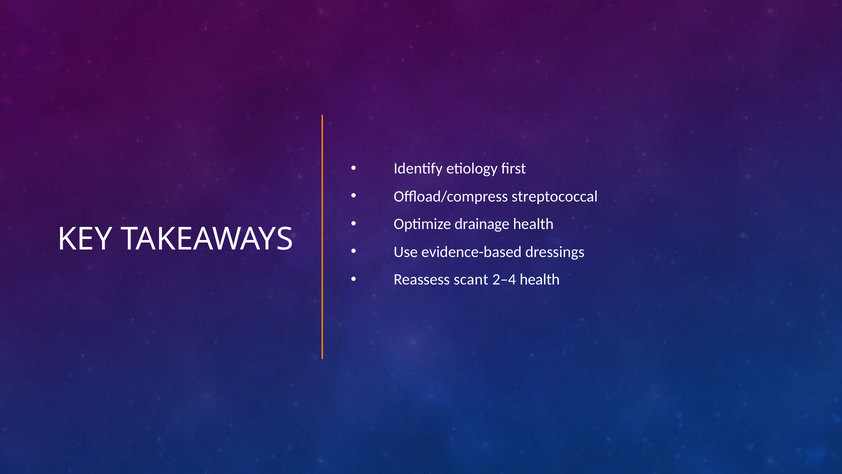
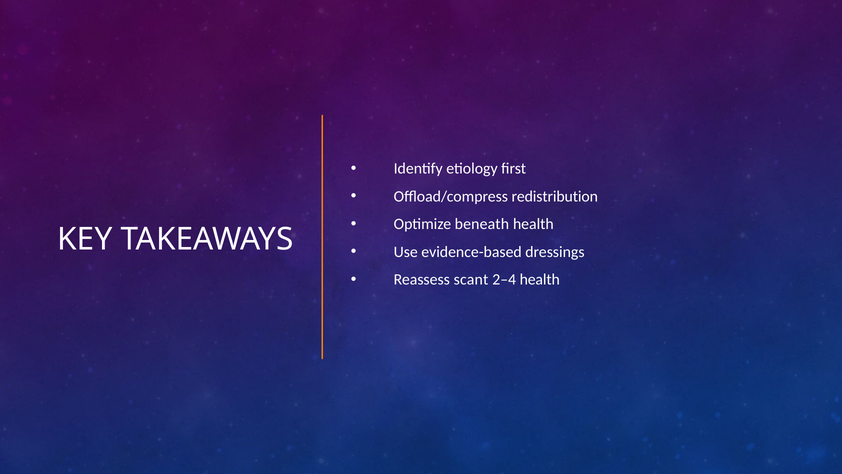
streptococcal: streptococcal -> redistribution
drainage: drainage -> beneath
